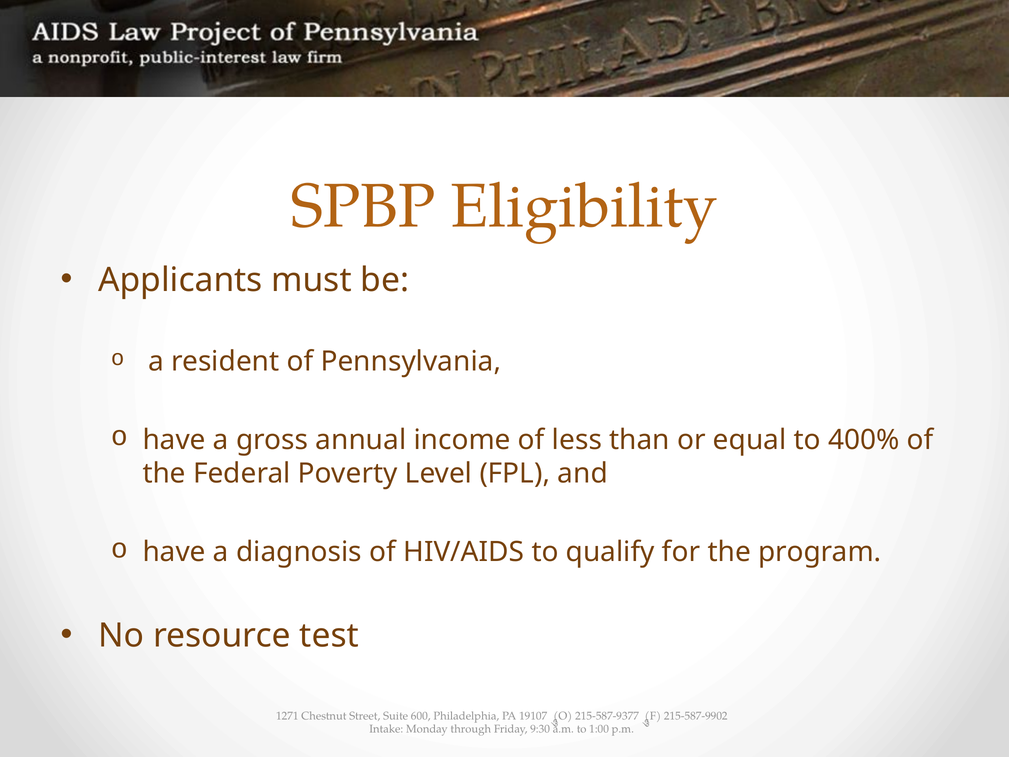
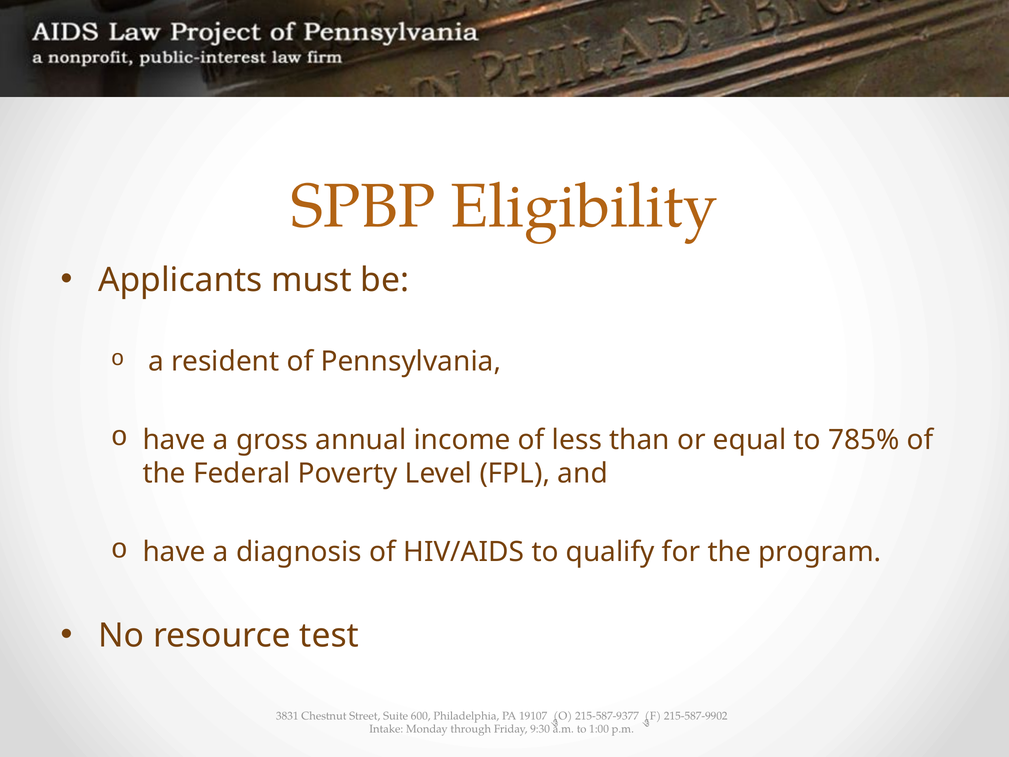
400%: 400% -> 785%
1271: 1271 -> 3831
